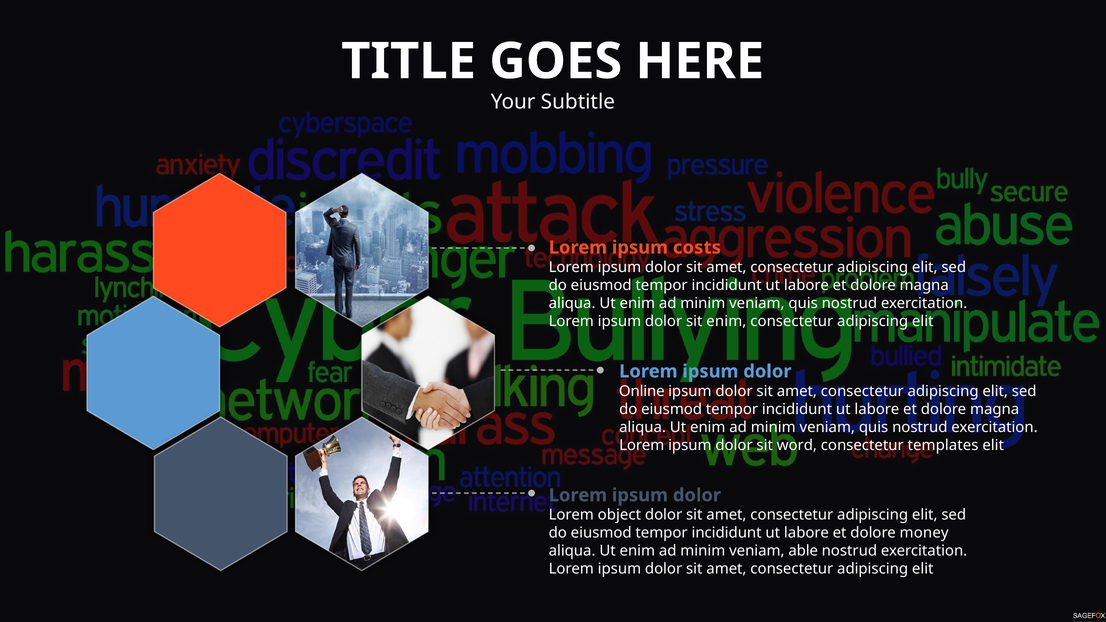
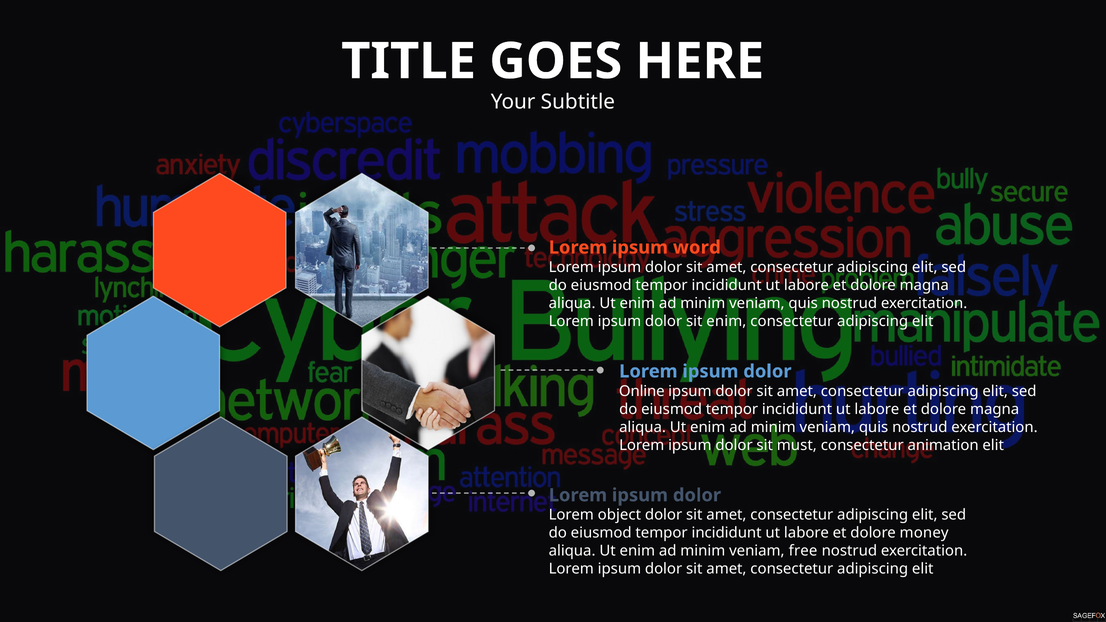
costs: costs -> word
word: word -> must
templates: templates -> animation
able: able -> free
